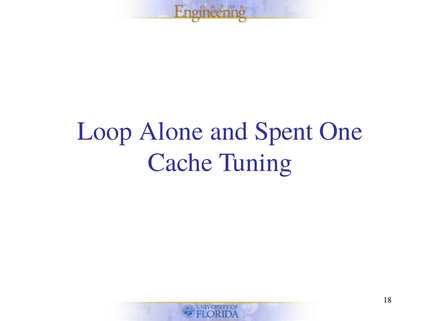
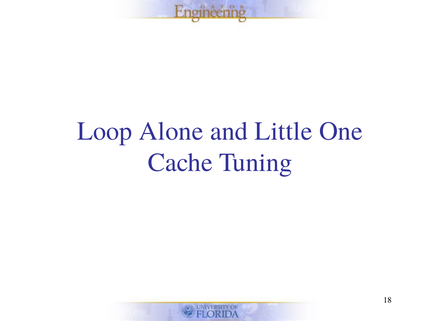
Spent: Spent -> Little
